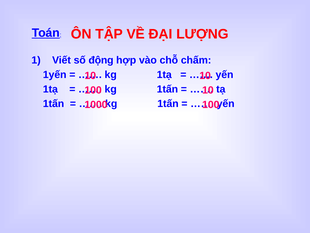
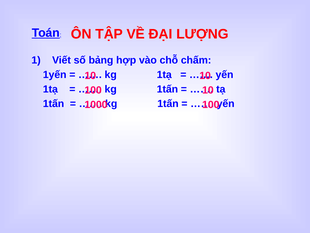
động: động -> bảng
